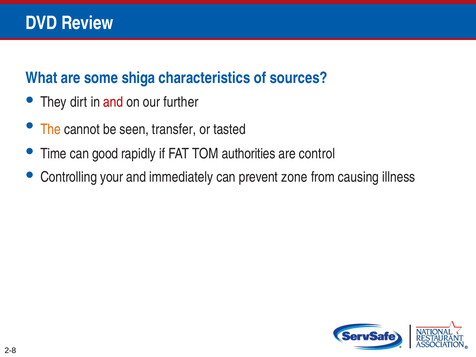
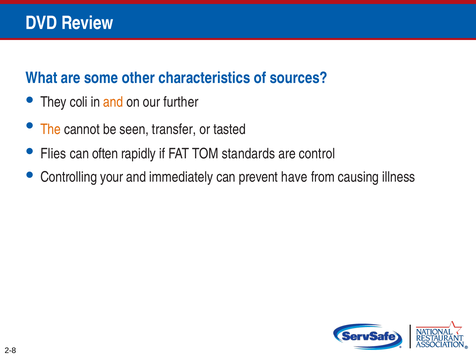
shiga: shiga -> other
dirt: dirt -> coli
and at (113, 102) colour: red -> orange
Time: Time -> Flies
good: good -> often
authorities: authorities -> standards
zone: zone -> have
